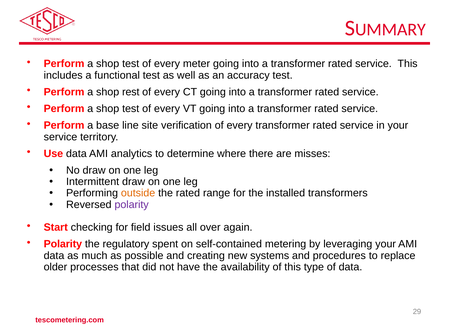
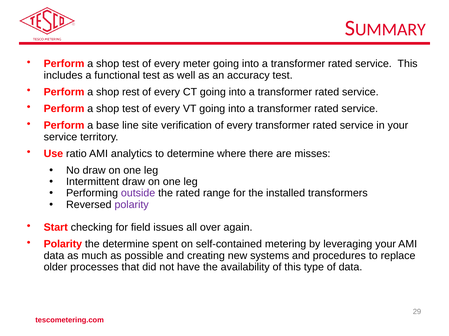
Use data: data -> ratio
outside colour: orange -> purple
the regulatory: regulatory -> determine
